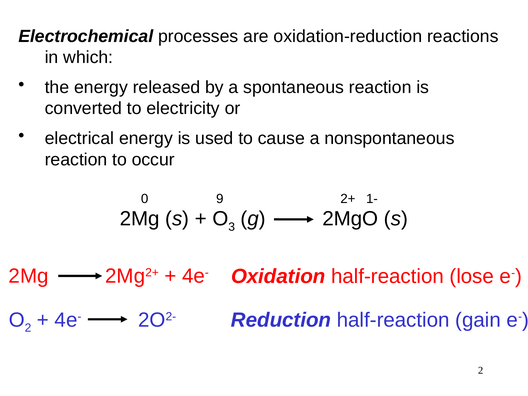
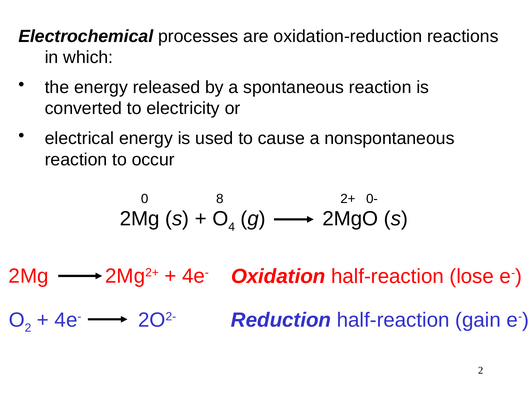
9: 9 -> 8
1-: 1- -> 0-
3: 3 -> 4
